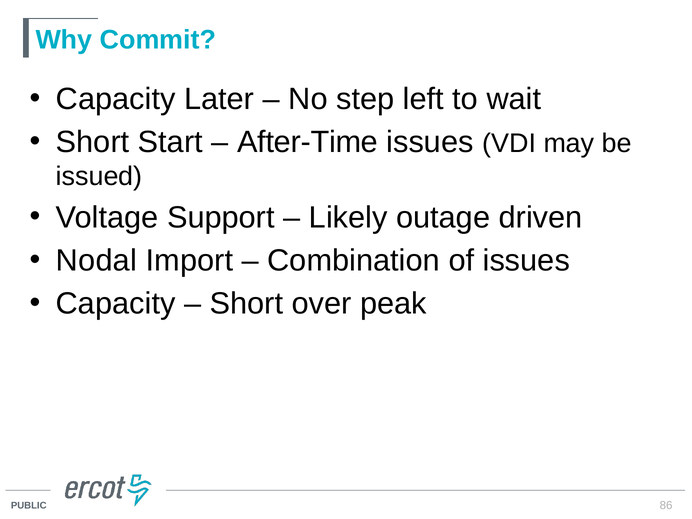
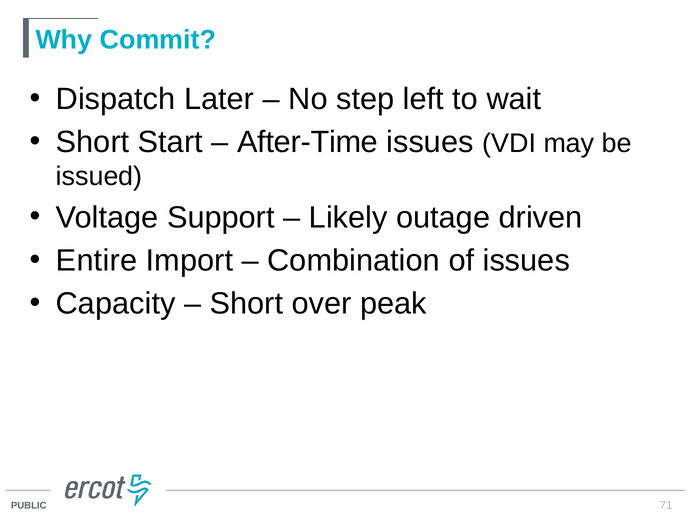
Capacity at (116, 99): Capacity -> Dispatch
Nodal: Nodal -> Entire
86: 86 -> 71
